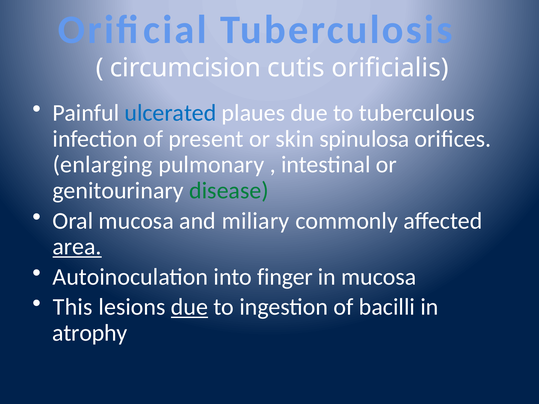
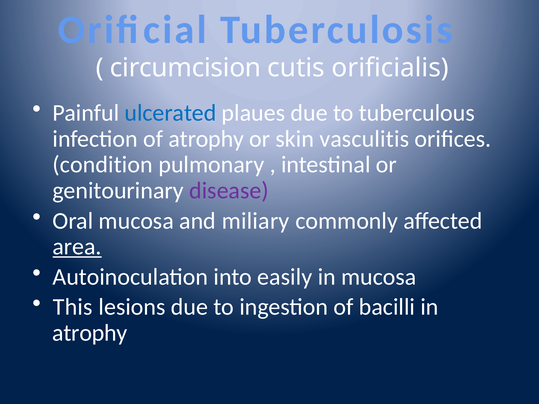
of present: present -> atrophy
spinulosa: spinulosa -> vasculitis
enlarging: enlarging -> condition
disease colour: green -> purple
finger: finger -> easily
due at (189, 307) underline: present -> none
